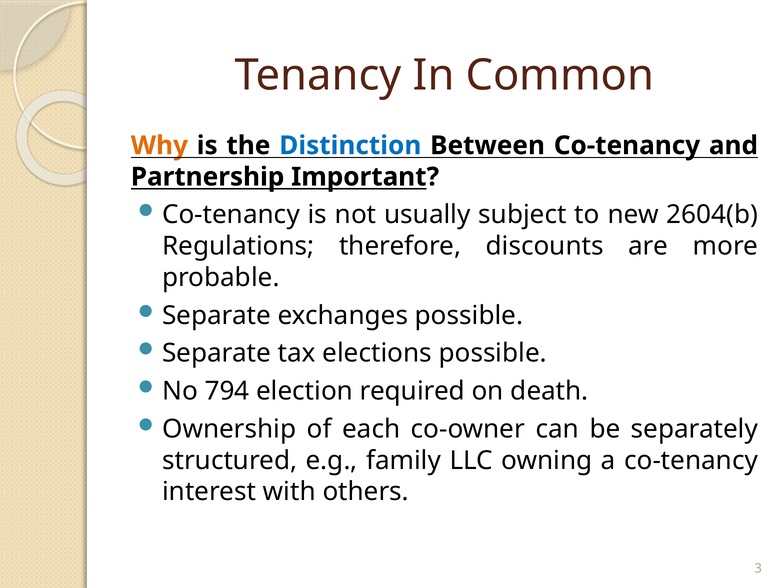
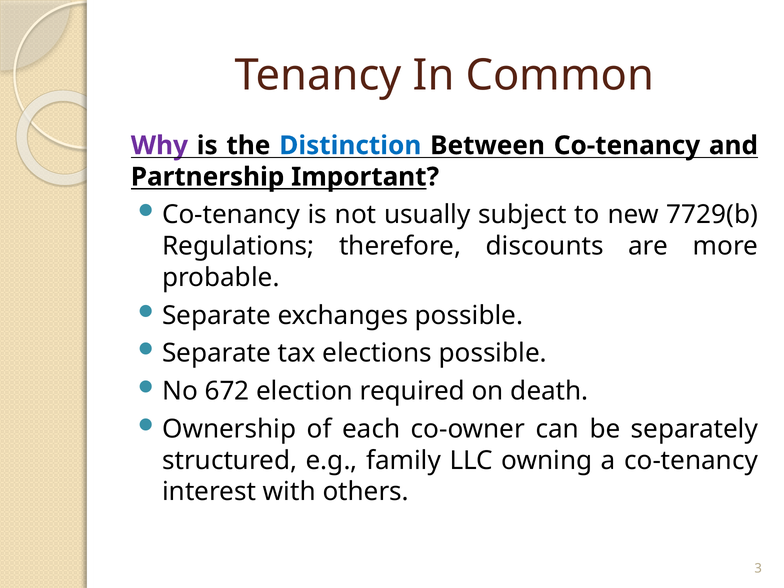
Why colour: orange -> purple
2604(b: 2604(b -> 7729(b
794: 794 -> 672
